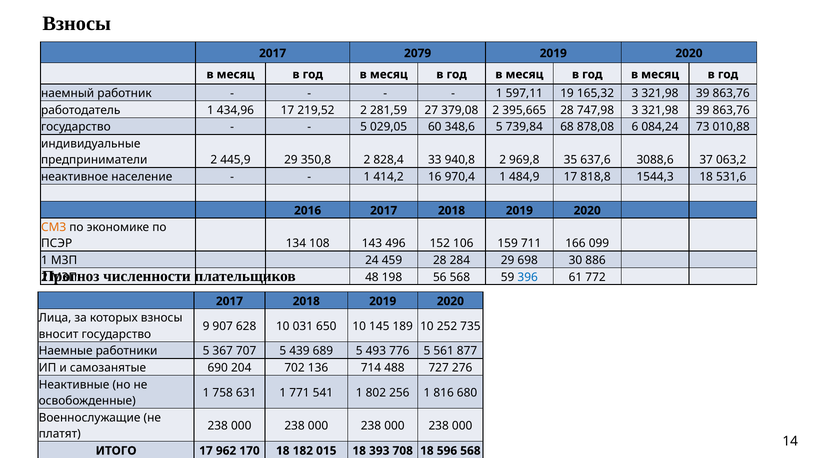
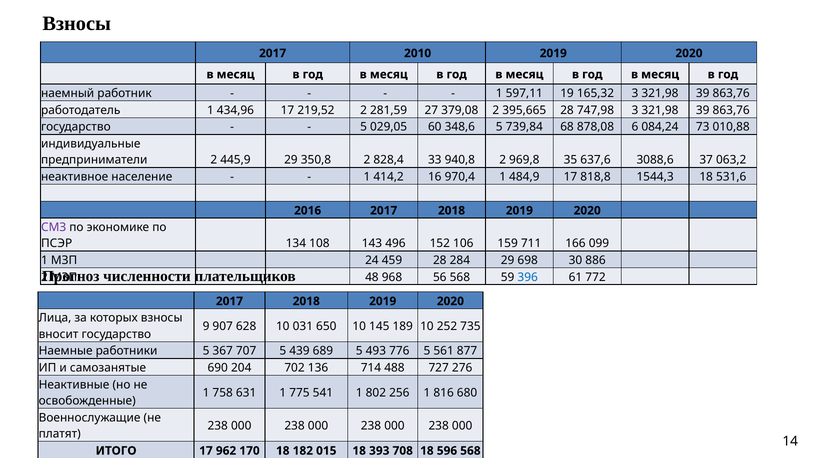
2079: 2079 -> 2010
СМЗ colour: orange -> purple
198: 198 -> 968
771: 771 -> 775
